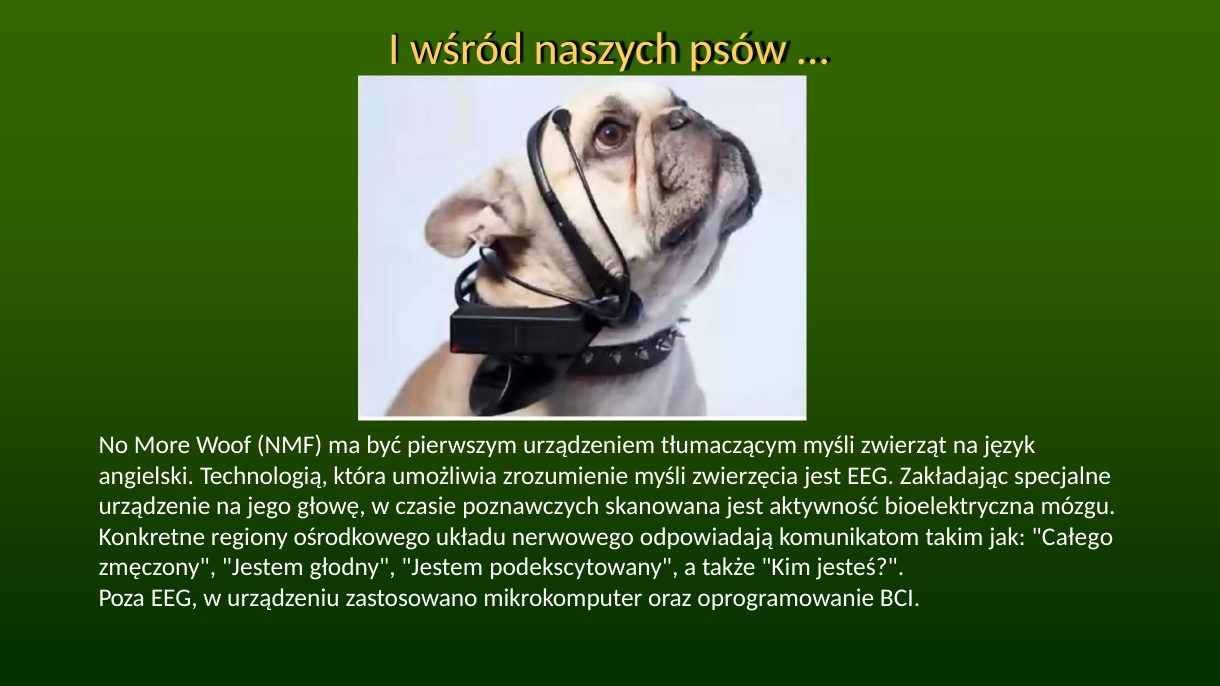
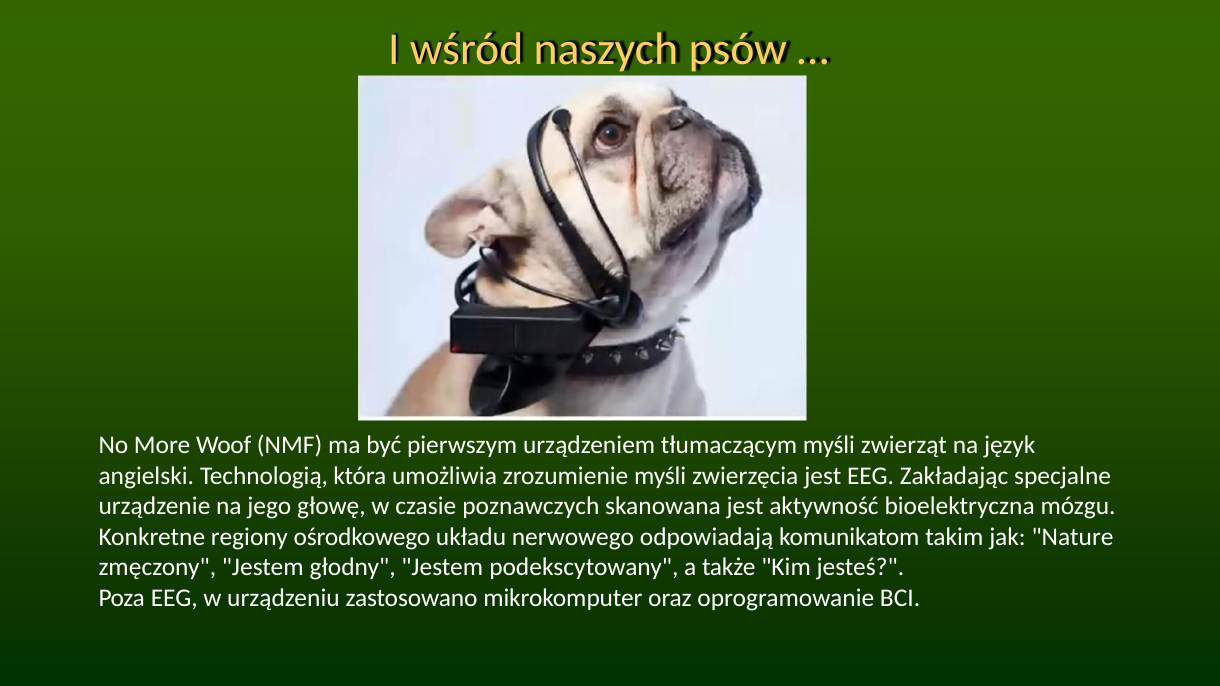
Całego: Całego -> Nature
